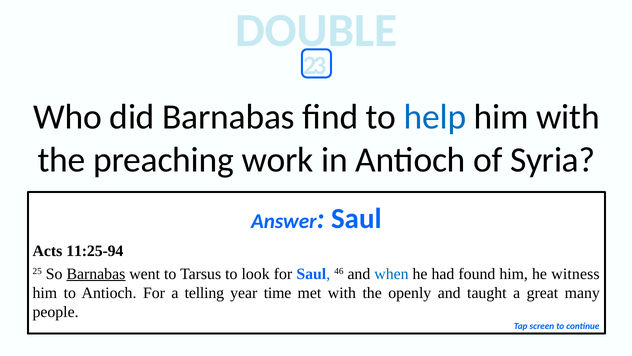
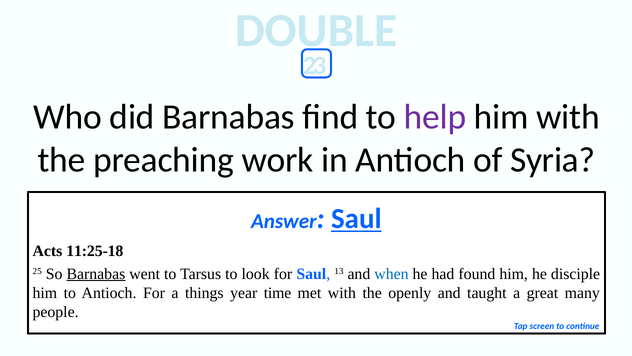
help colour: blue -> purple
Saul at (356, 218) underline: none -> present
11:25-94: 11:25-94 -> 11:25-18
46: 46 -> 13
witness: witness -> disciple
telling: telling -> things
